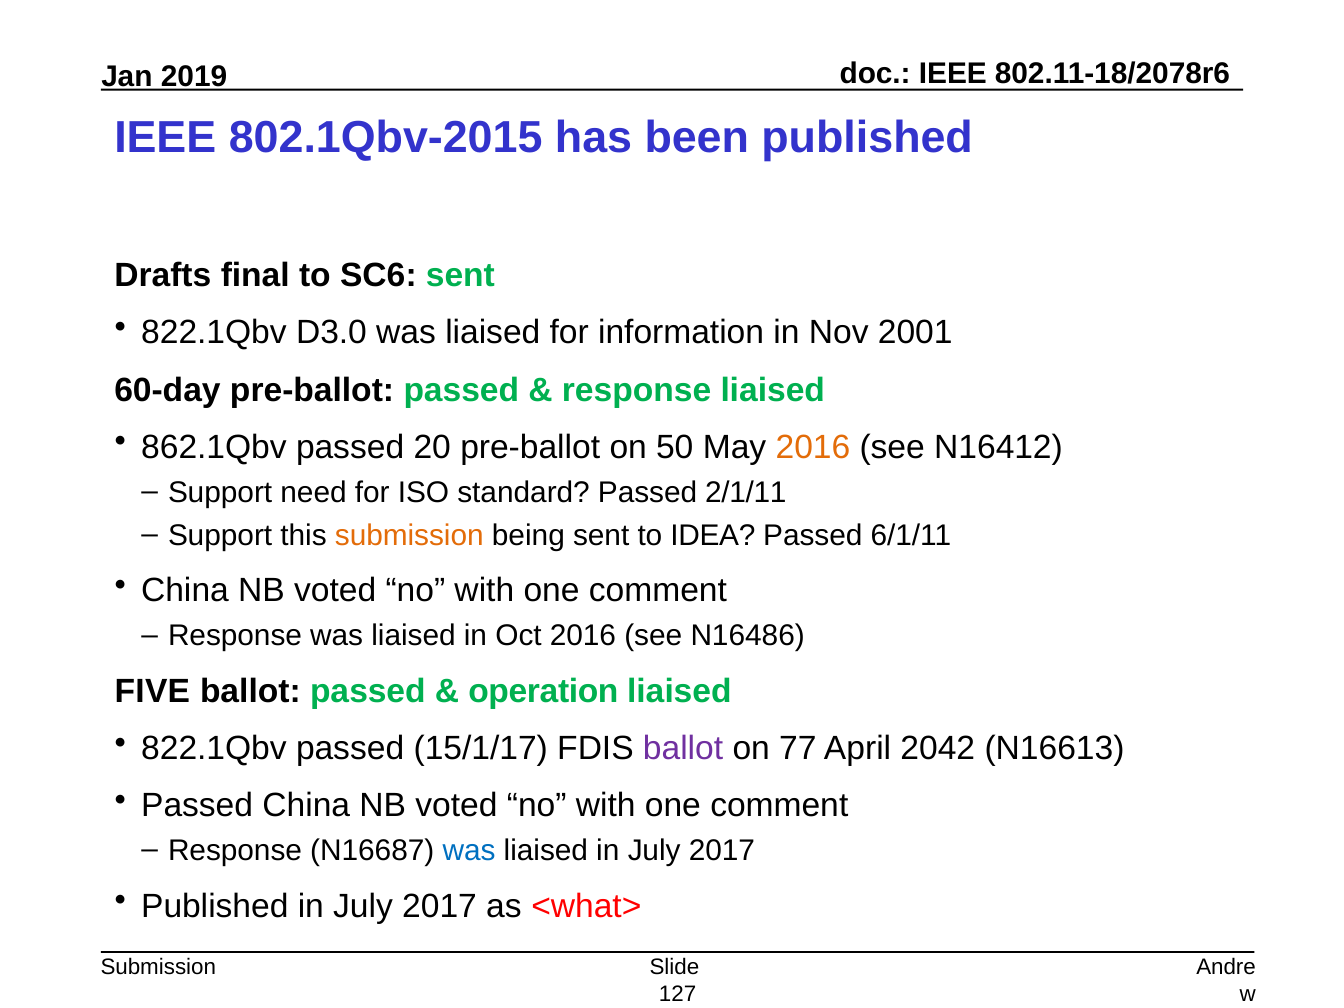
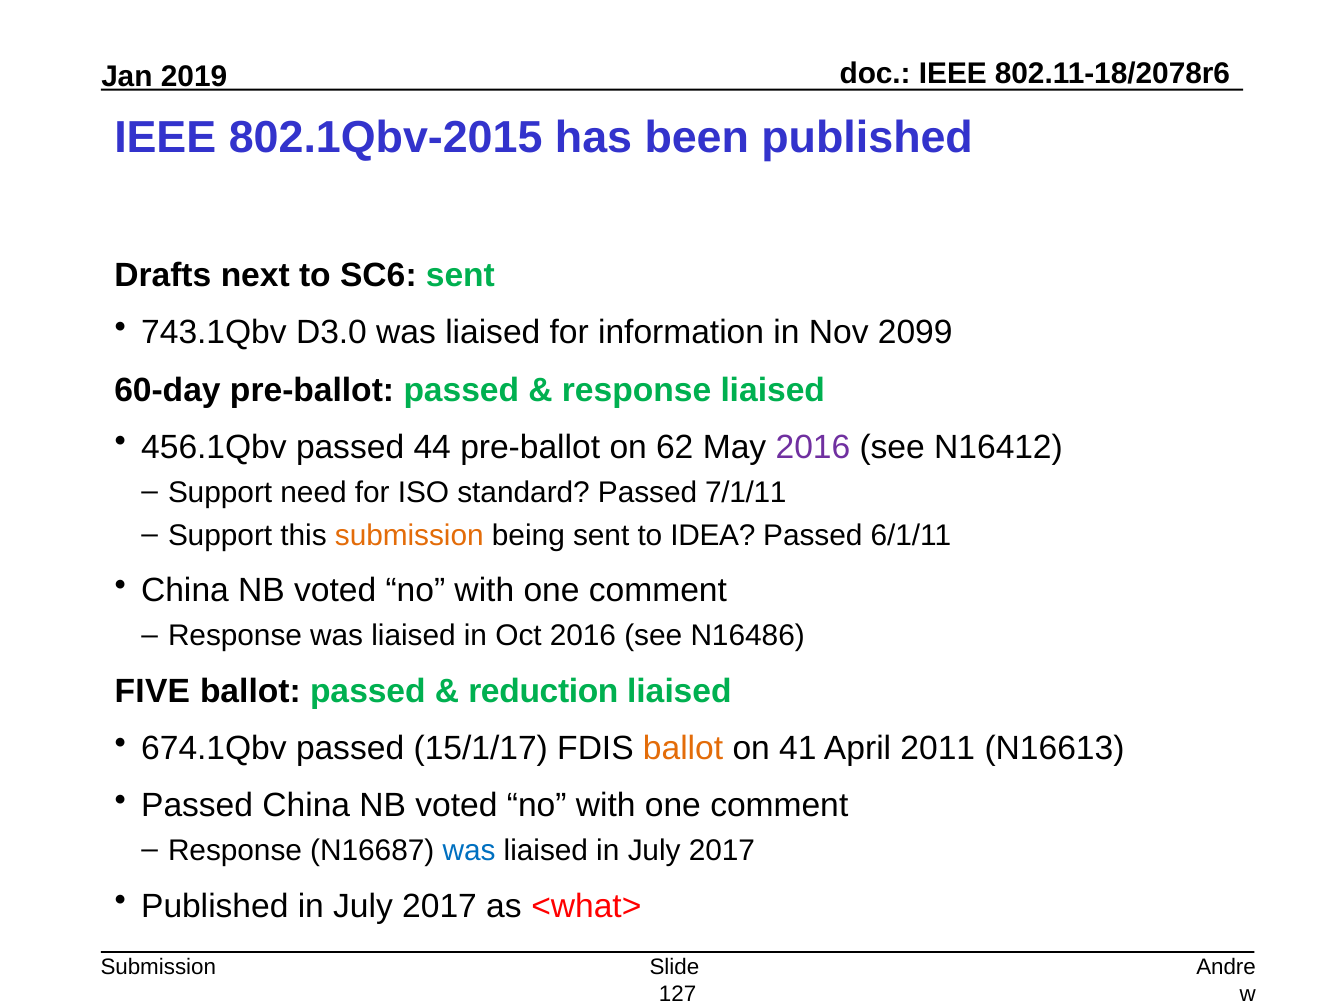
final: final -> next
822.1Qbv at (214, 333): 822.1Qbv -> 743.1Qbv
2001: 2001 -> 2099
862.1Qbv: 862.1Qbv -> 456.1Qbv
20: 20 -> 44
50: 50 -> 62
2016 at (813, 447) colour: orange -> purple
2/1/11: 2/1/11 -> 7/1/11
operation: operation -> reduction
822.1Qbv at (214, 748): 822.1Qbv -> 674.1Qbv
ballot at (683, 748) colour: purple -> orange
77: 77 -> 41
2042: 2042 -> 2011
